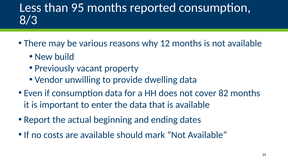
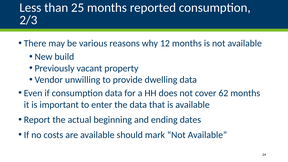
95: 95 -> 25
8/3: 8/3 -> 2/3
82: 82 -> 62
